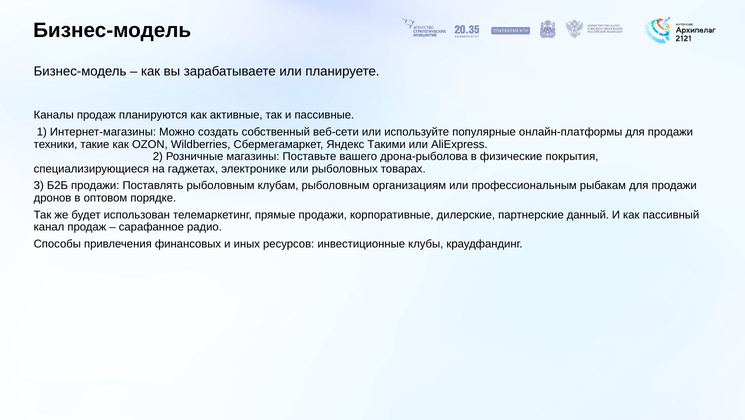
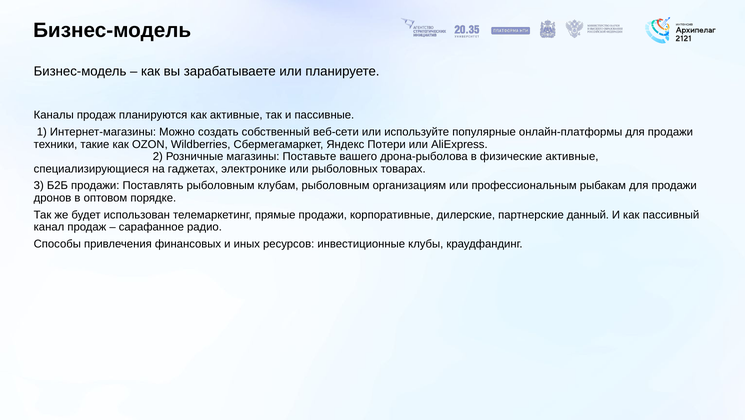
Такими: Такими -> Потери
физические покрытия: покрытия -> активные
